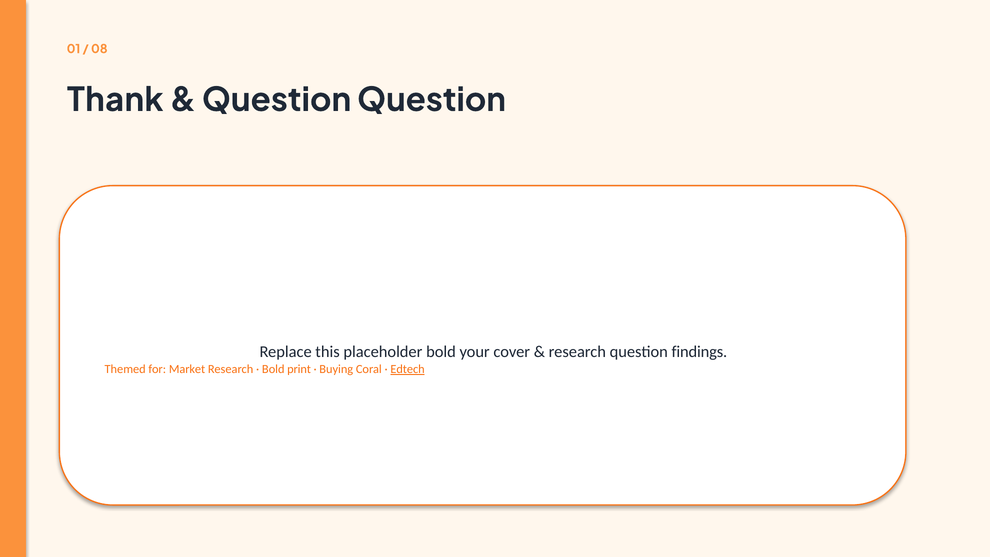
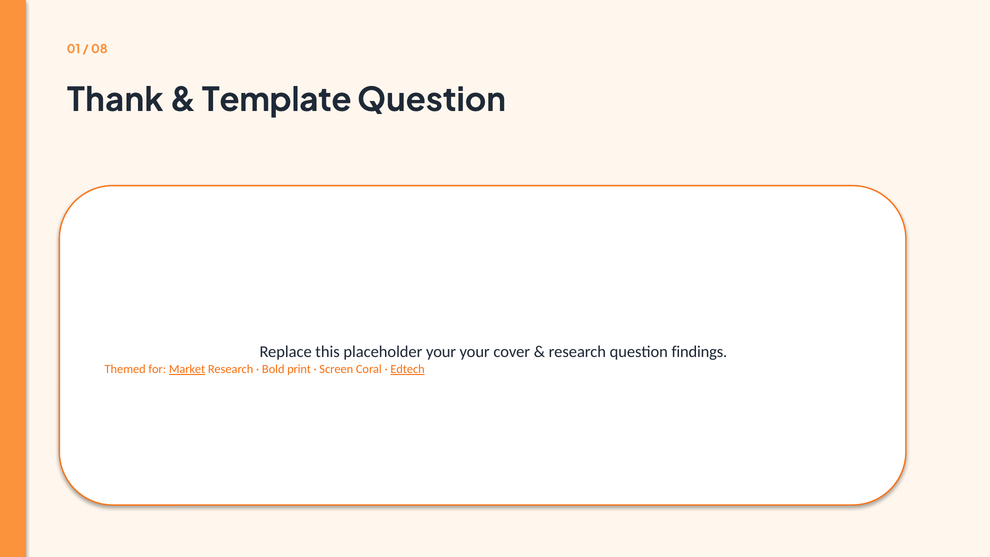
Question at (277, 100): Question -> Template
placeholder bold: bold -> your
Market underline: none -> present
Buying: Buying -> Screen
